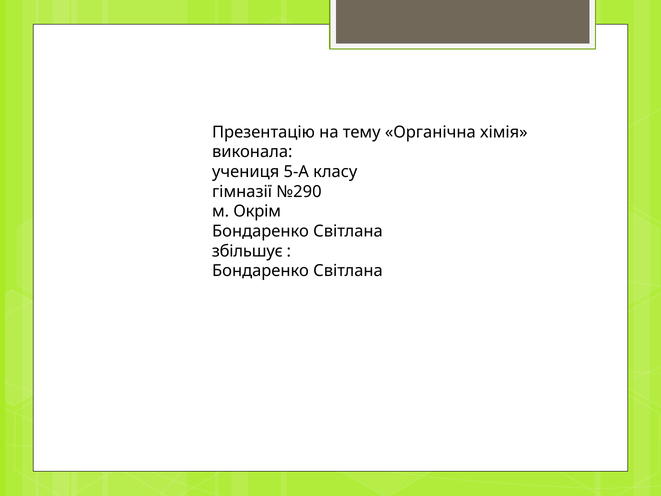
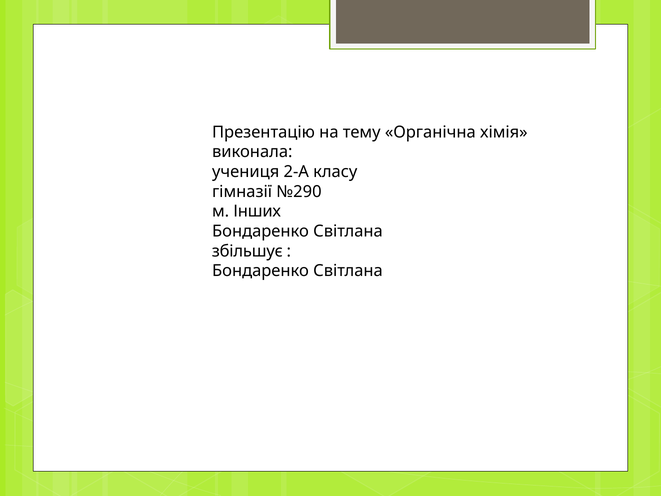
5-А: 5-А -> 2-А
Окрім: Окрім -> Інших
